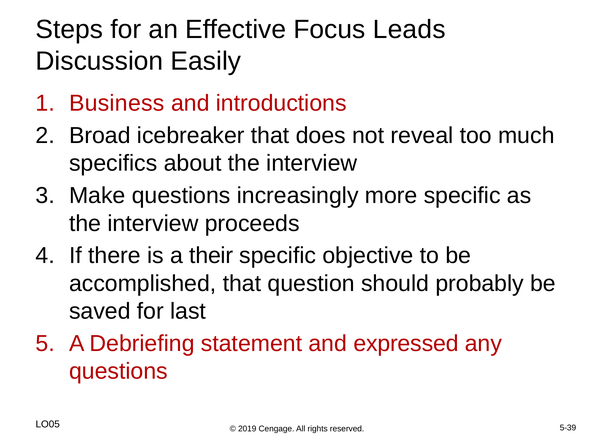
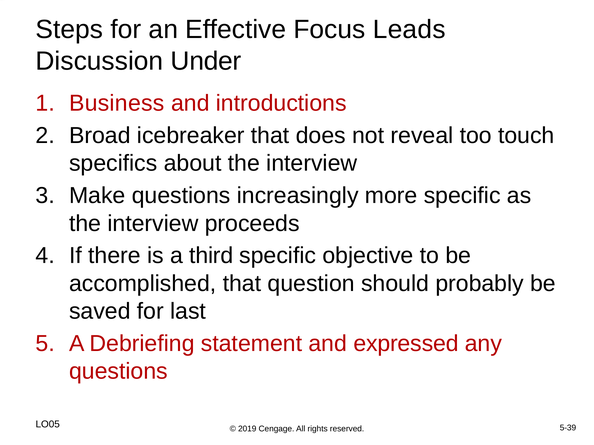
Easily: Easily -> Under
much: much -> touch
their: their -> third
